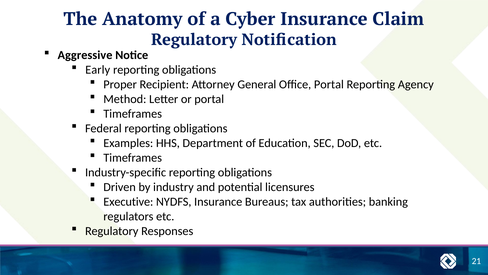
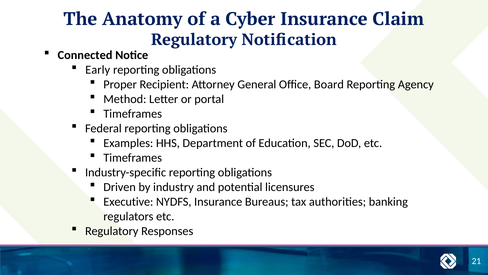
Aggressive: Aggressive -> Connected
Office Portal: Portal -> Board
